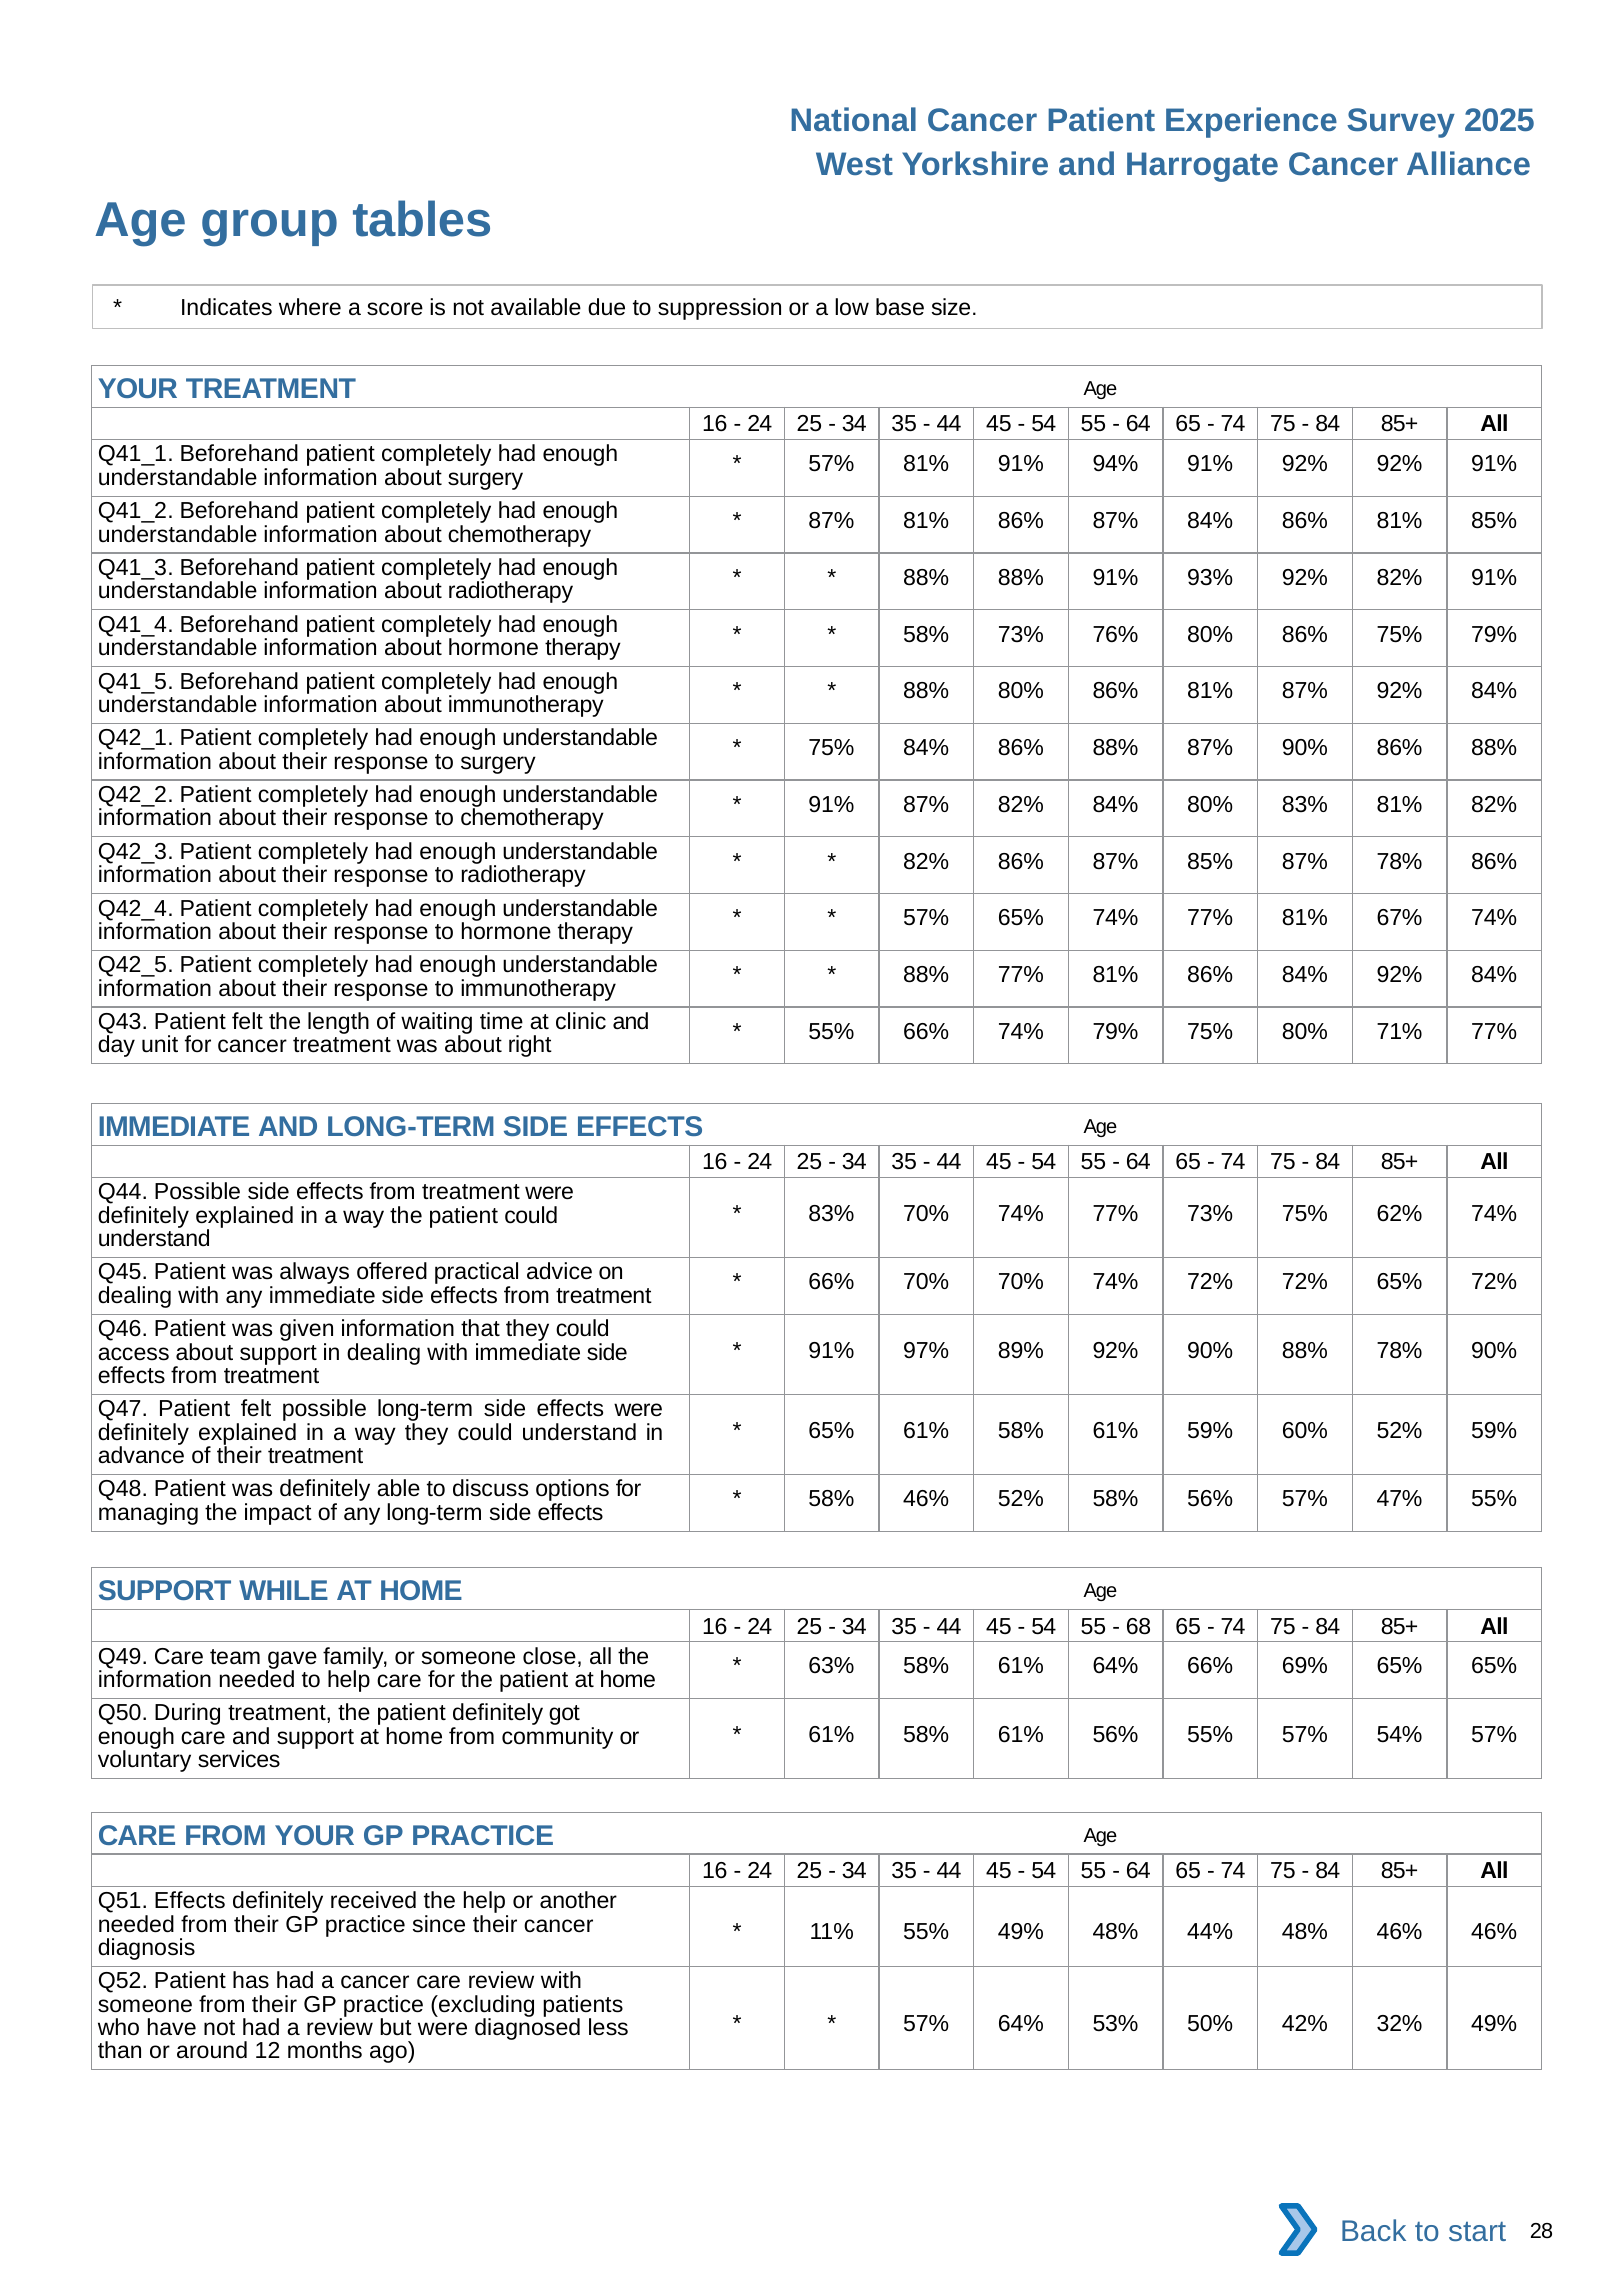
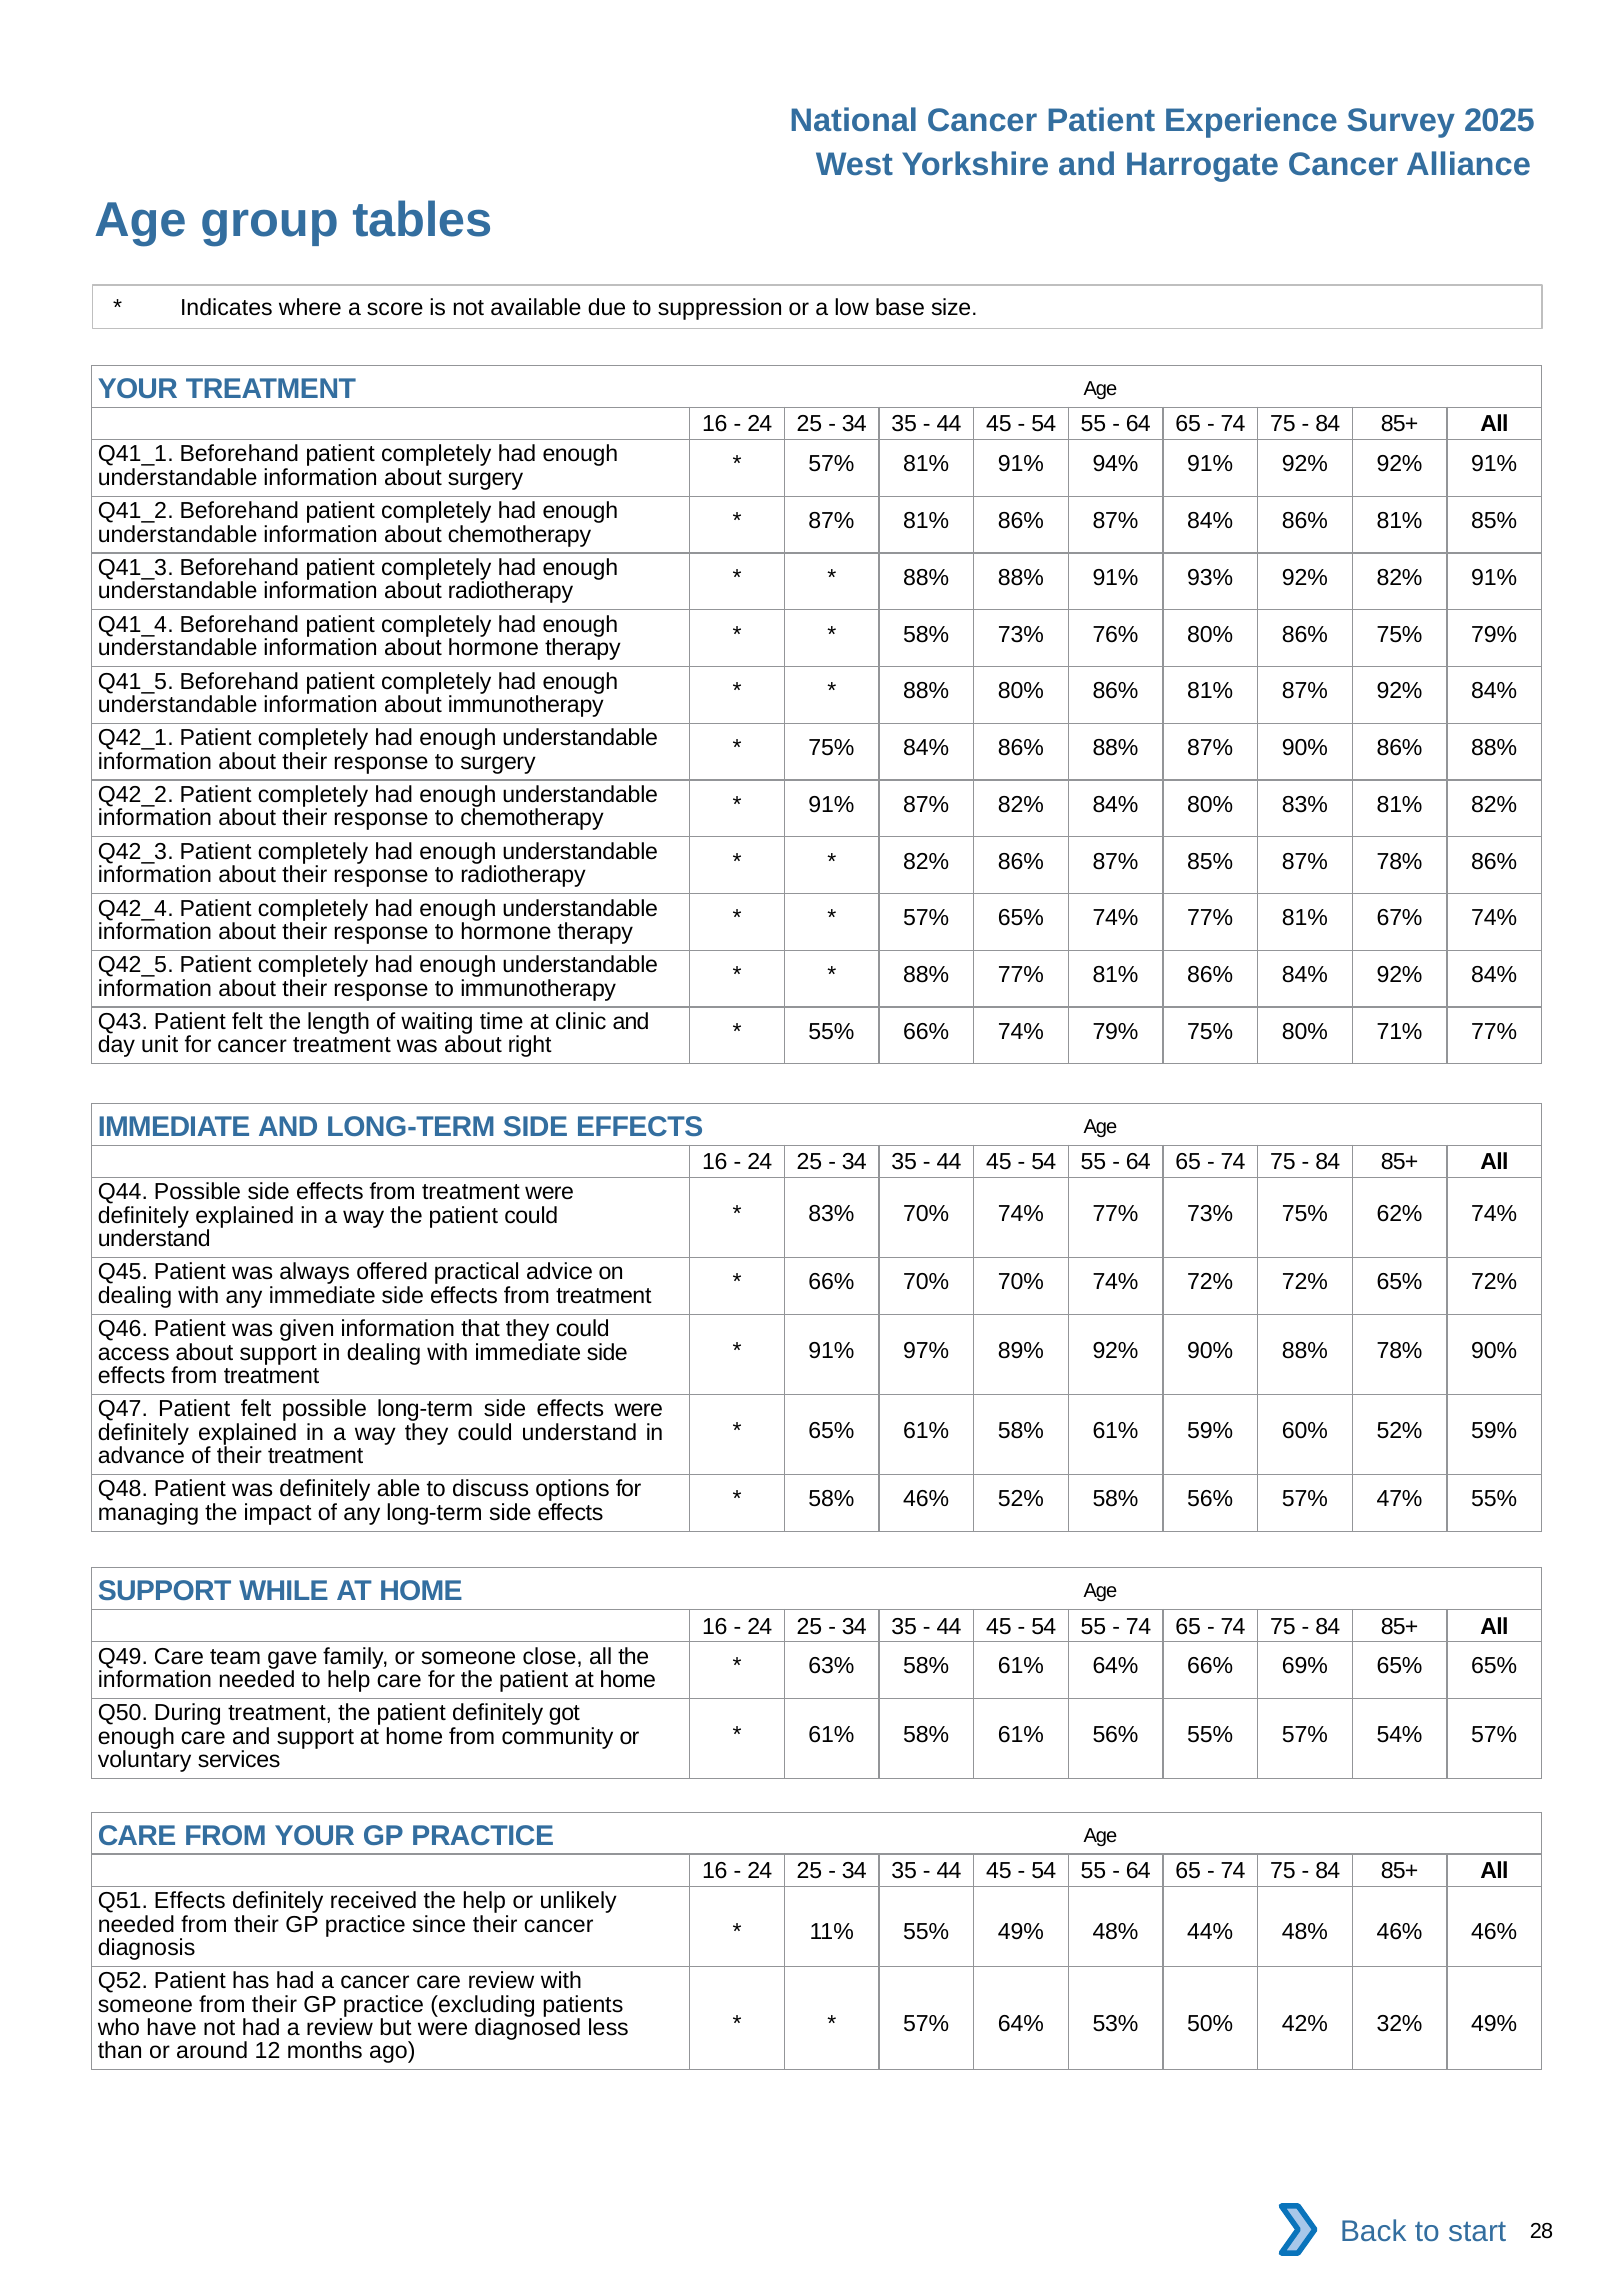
68 at (1139, 1627): 68 -> 74
another: another -> unlikely
